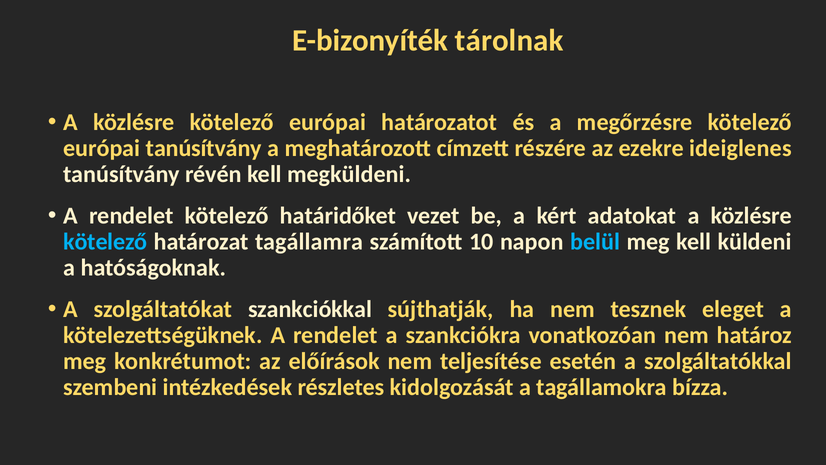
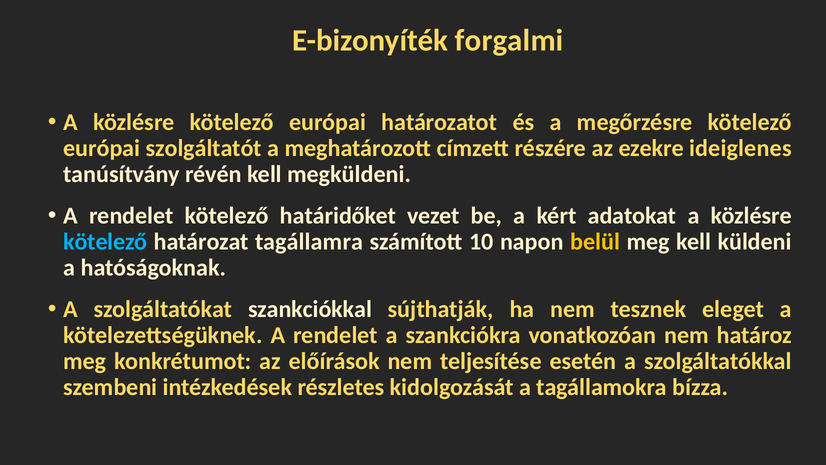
tárolnak: tárolnak -> forgalmi
európai tanúsítvány: tanúsítvány -> szolgáltatót
belül colour: light blue -> yellow
